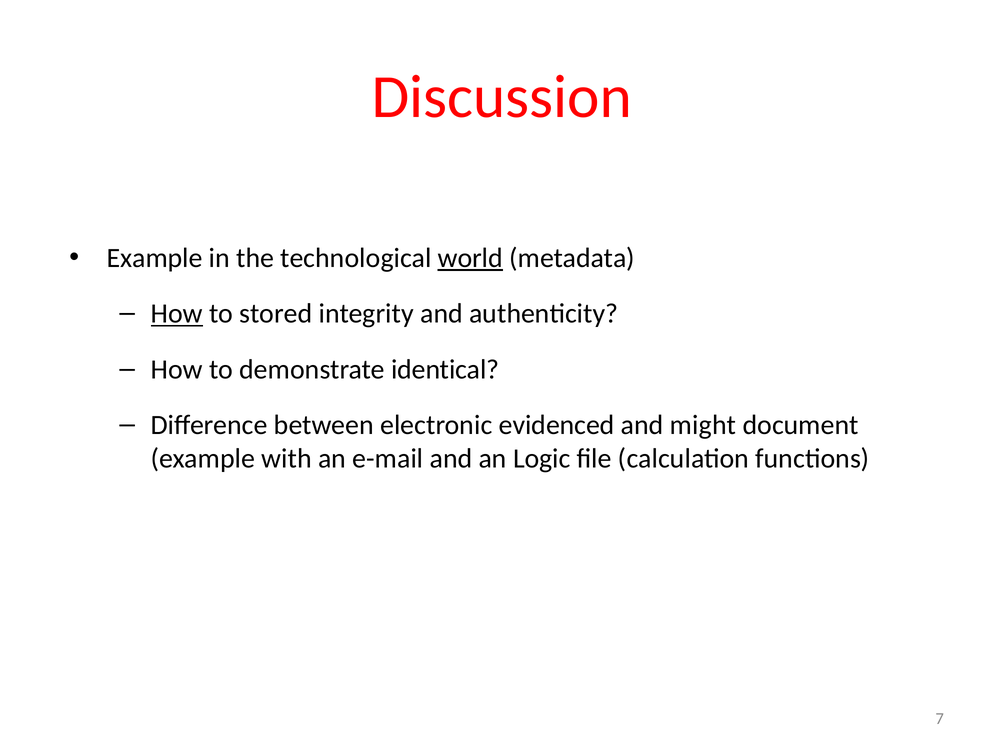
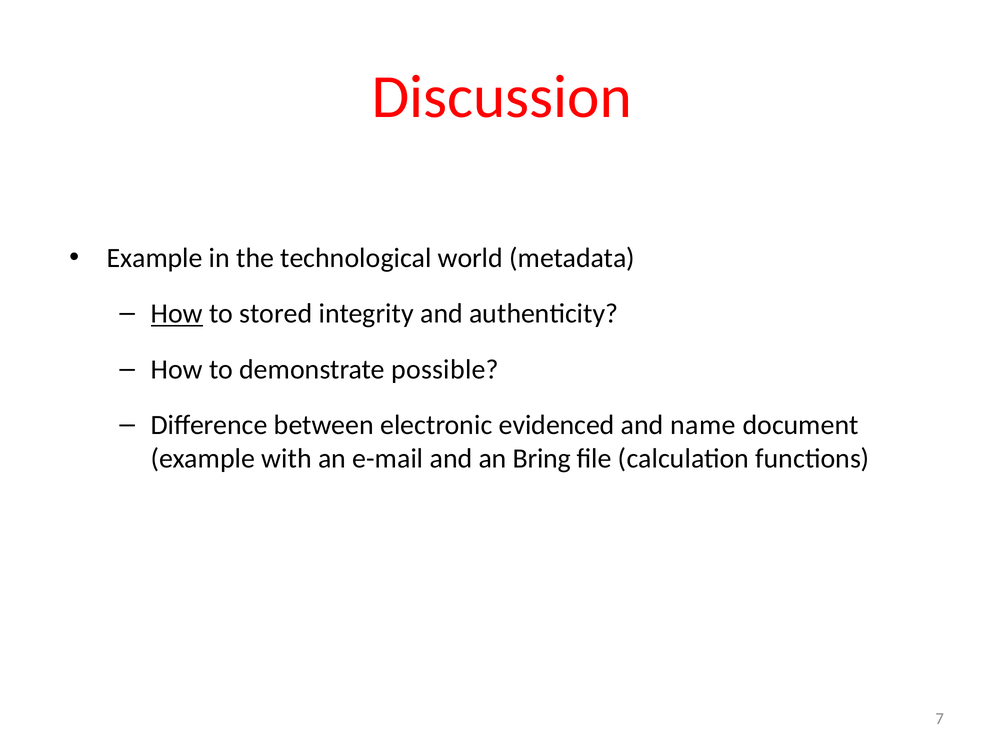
world underline: present -> none
identical: identical -> possible
might: might -> name
Logic: Logic -> Bring
